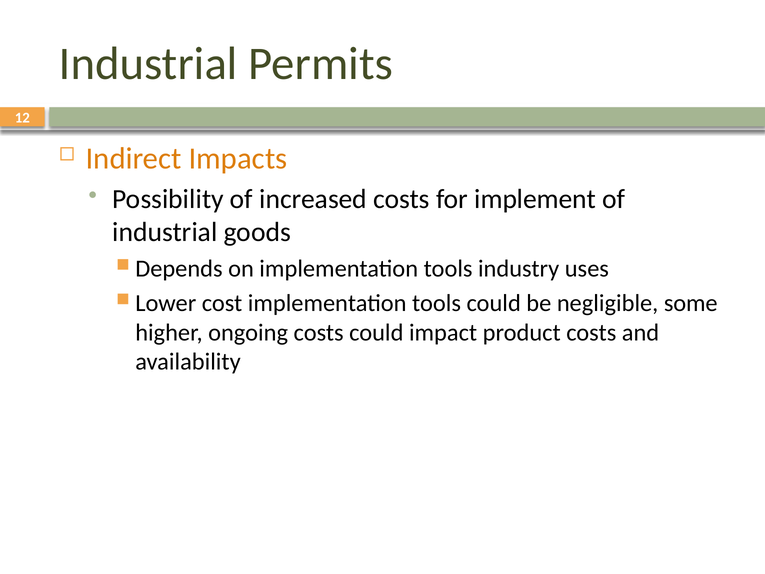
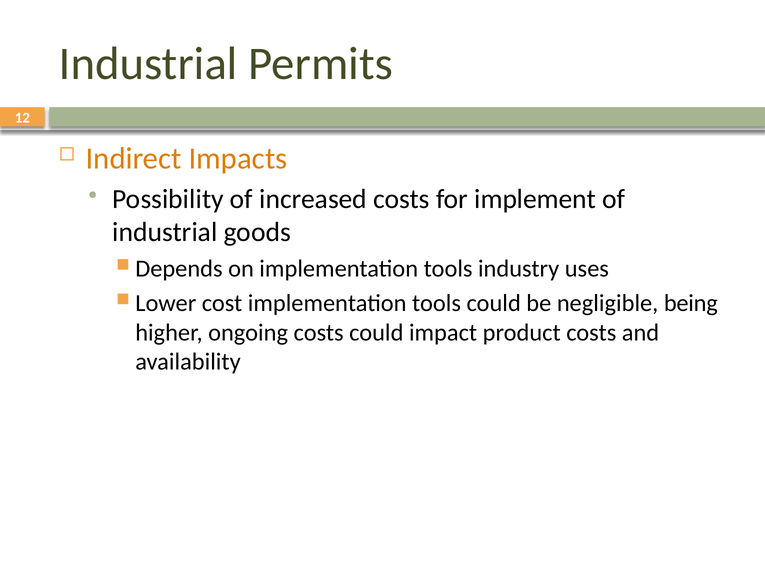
some: some -> being
